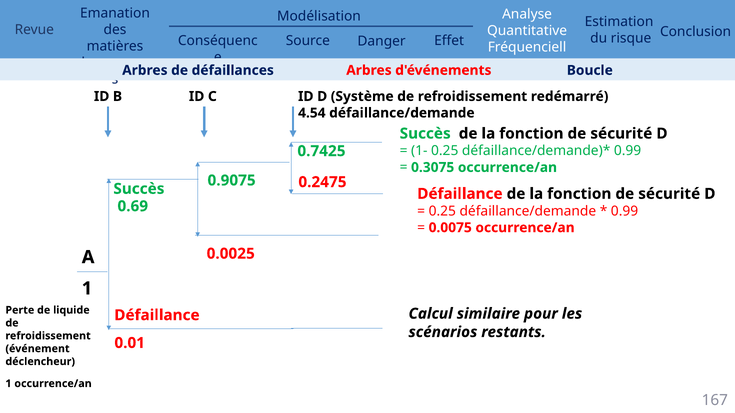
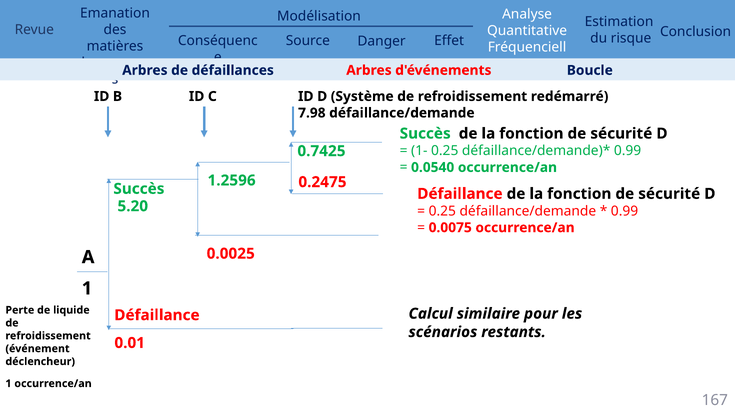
4.54: 4.54 -> 7.98
0.3075: 0.3075 -> 0.0540
0.9075: 0.9075 -> 1.2596
0.69: 0.69 -> 5.20
